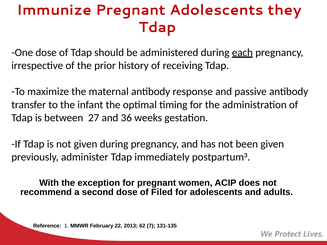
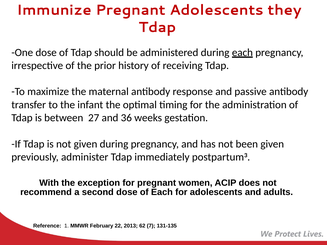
of Filed: Filed -> Each
